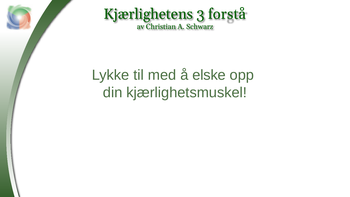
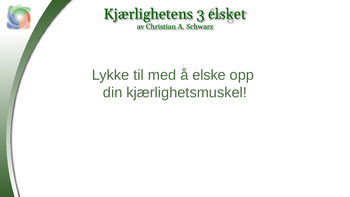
forstå: forstå -> elsket
